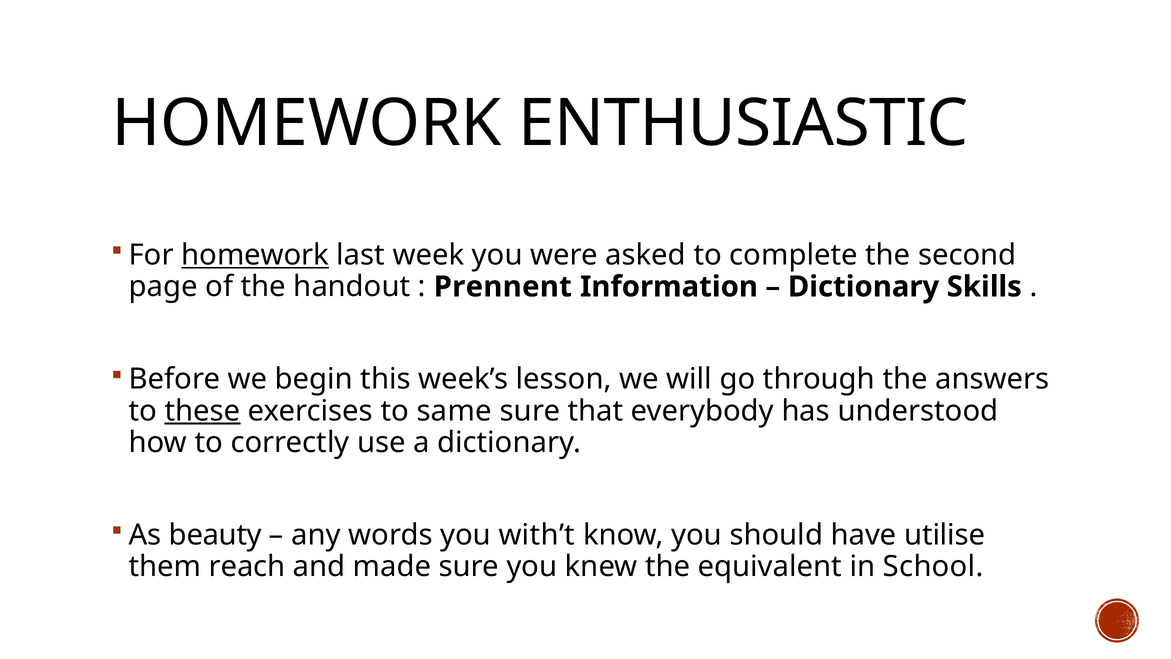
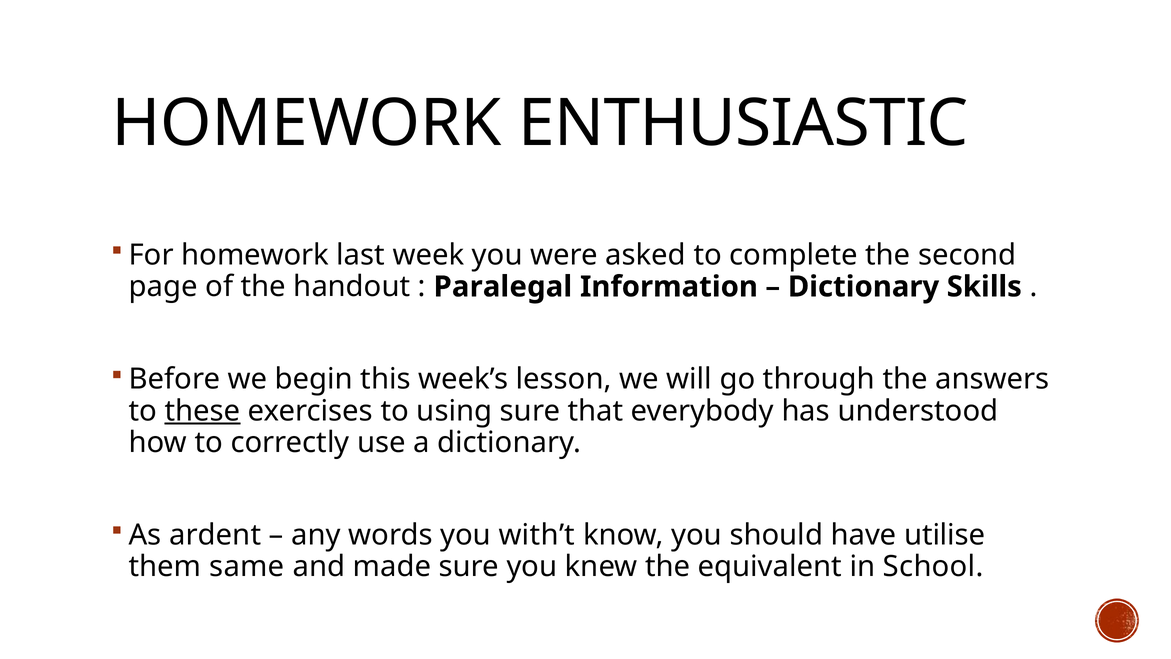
homework at (255, 255) underline: present -> none
Prennent: Prennent -> Paralegal
same: same -> using
beauty: beauty -> ardent
reach: reach -> same
